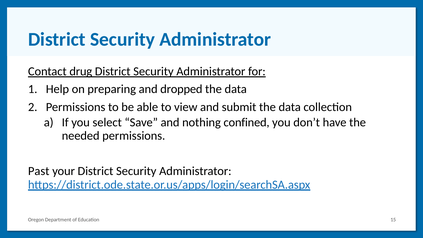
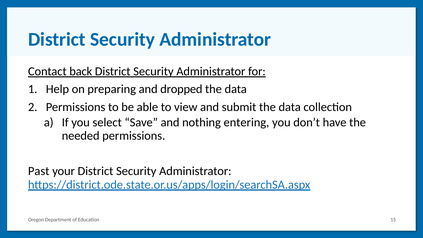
drug: drug -> back
confined: confined -> entering
